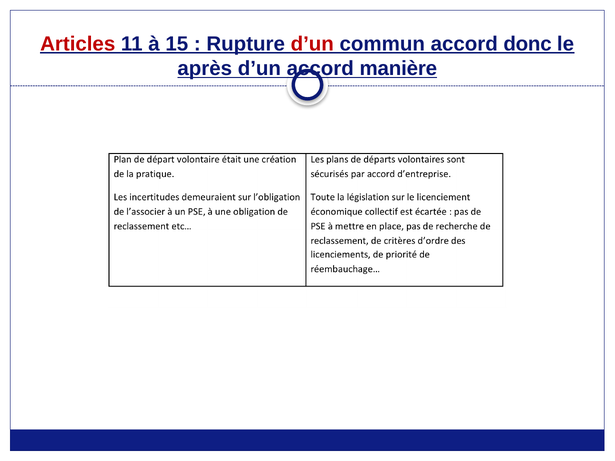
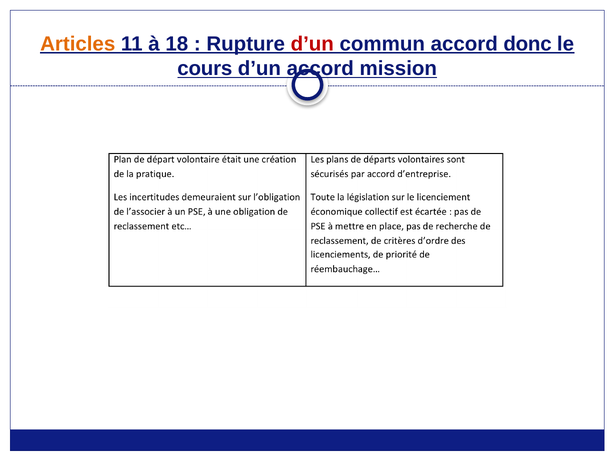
Articles colour: red -> orange
15: 15 -> 18
après: après -> cours
manière: manière -> mission
